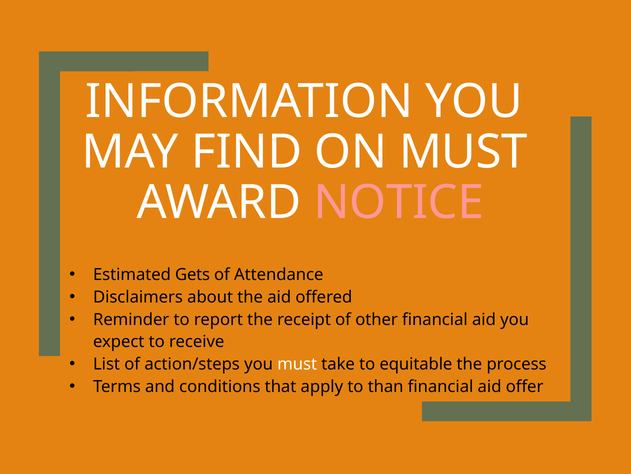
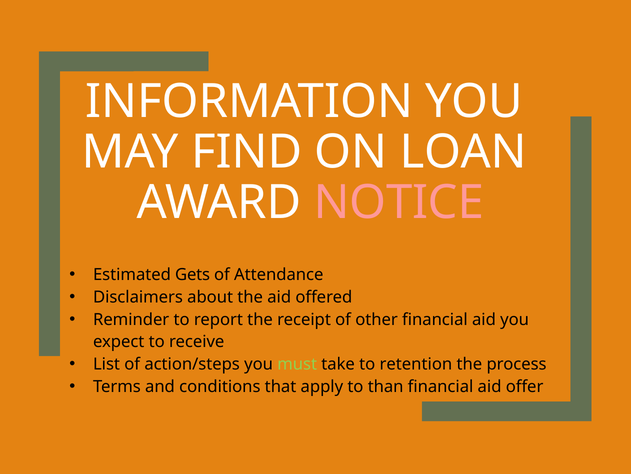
ON MUST: MUST -> LOAN
must at (297, 364) colour: white -> light green
equitable: equitable -> retention
